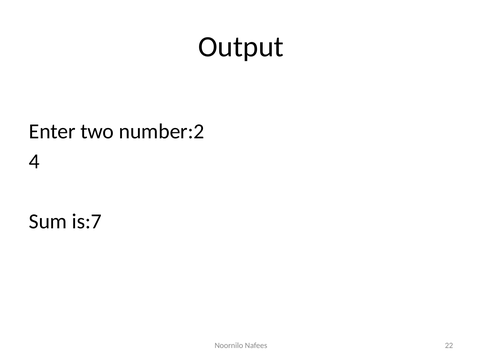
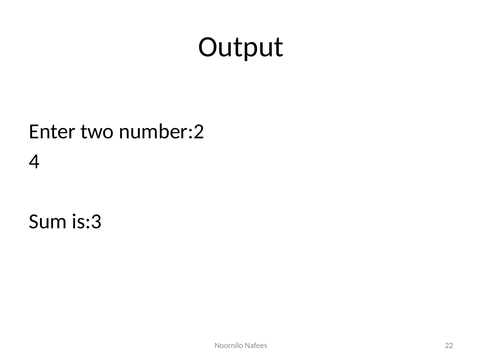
is:7: is:7 -> is:3
